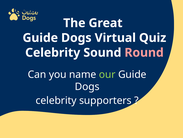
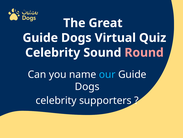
our colour: light green -> light blue
